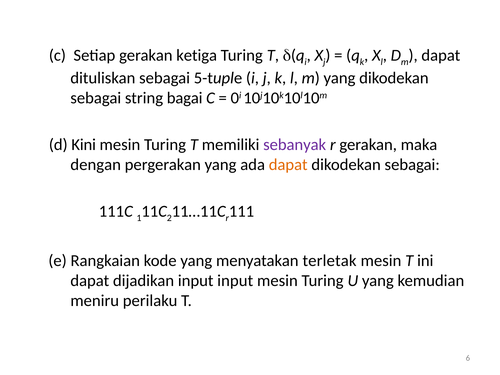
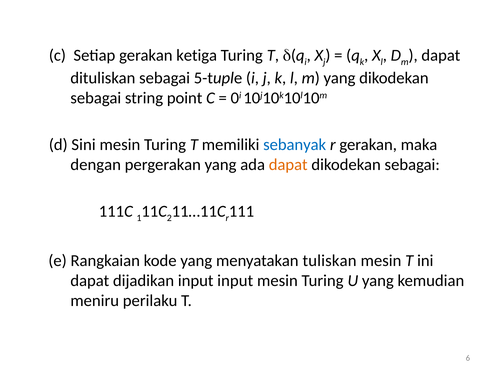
bagai: bagai -> point
Kini: Kini -> Sini
sebanyak colour: purple -> blue
terletak: terletak -> tuliskan
